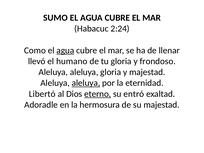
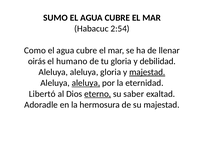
2:24: 2:24 -> 2:54
agua at (65, 50) underline: present -> none
llevó: llevó -> oirás
frondoso: frondoso -> debilidad
majestad at (147, 72) underline: none -> present
entró: entró -> saber
